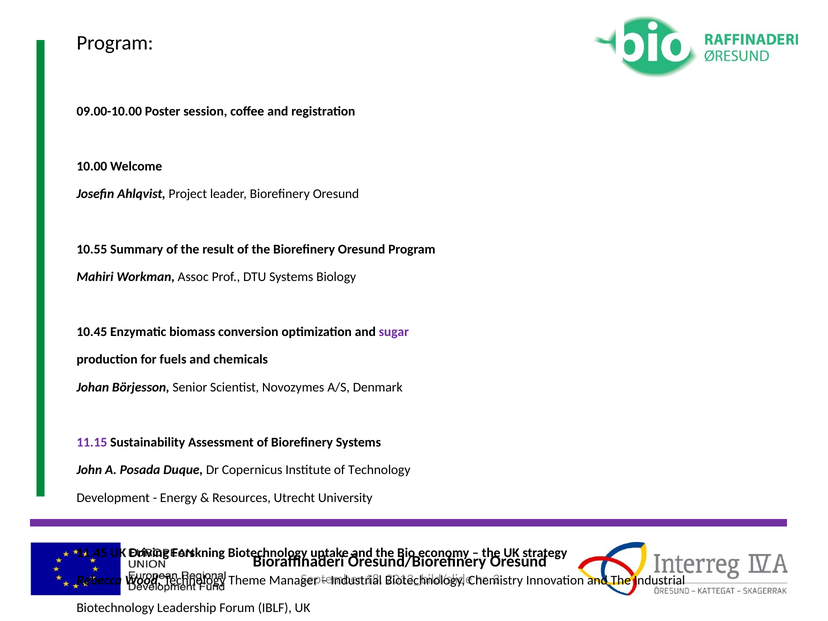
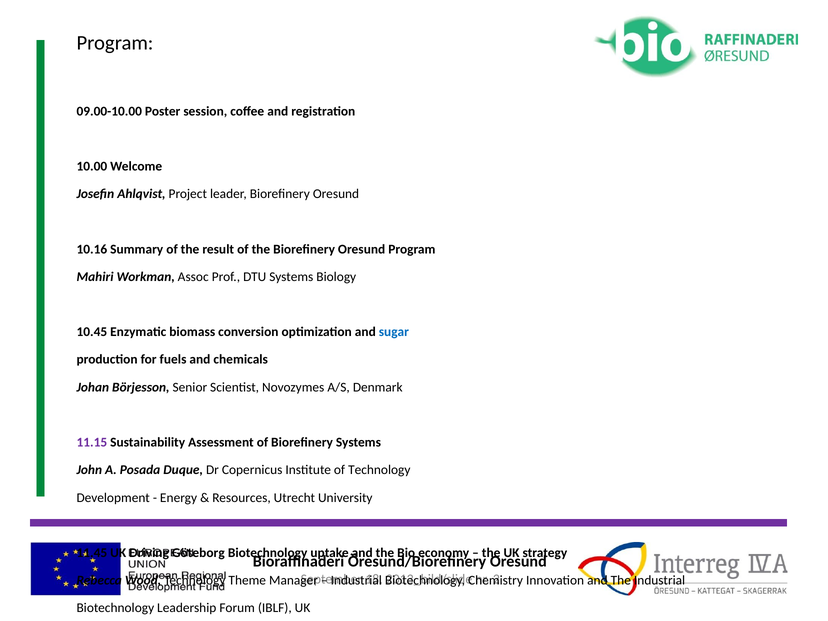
10.55: 10.55 -> 10.16
sugar colour: purple -> blue
Forskning: Forskning -> Göteborg
